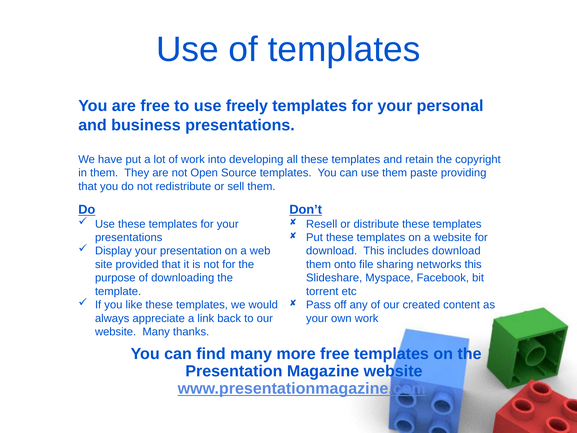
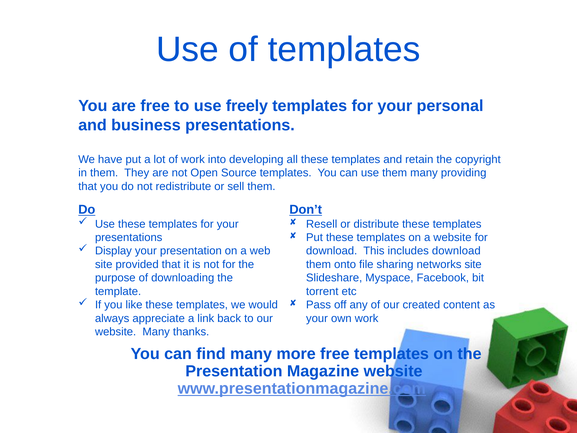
them paste: paste -> many
networks this: this -> site
